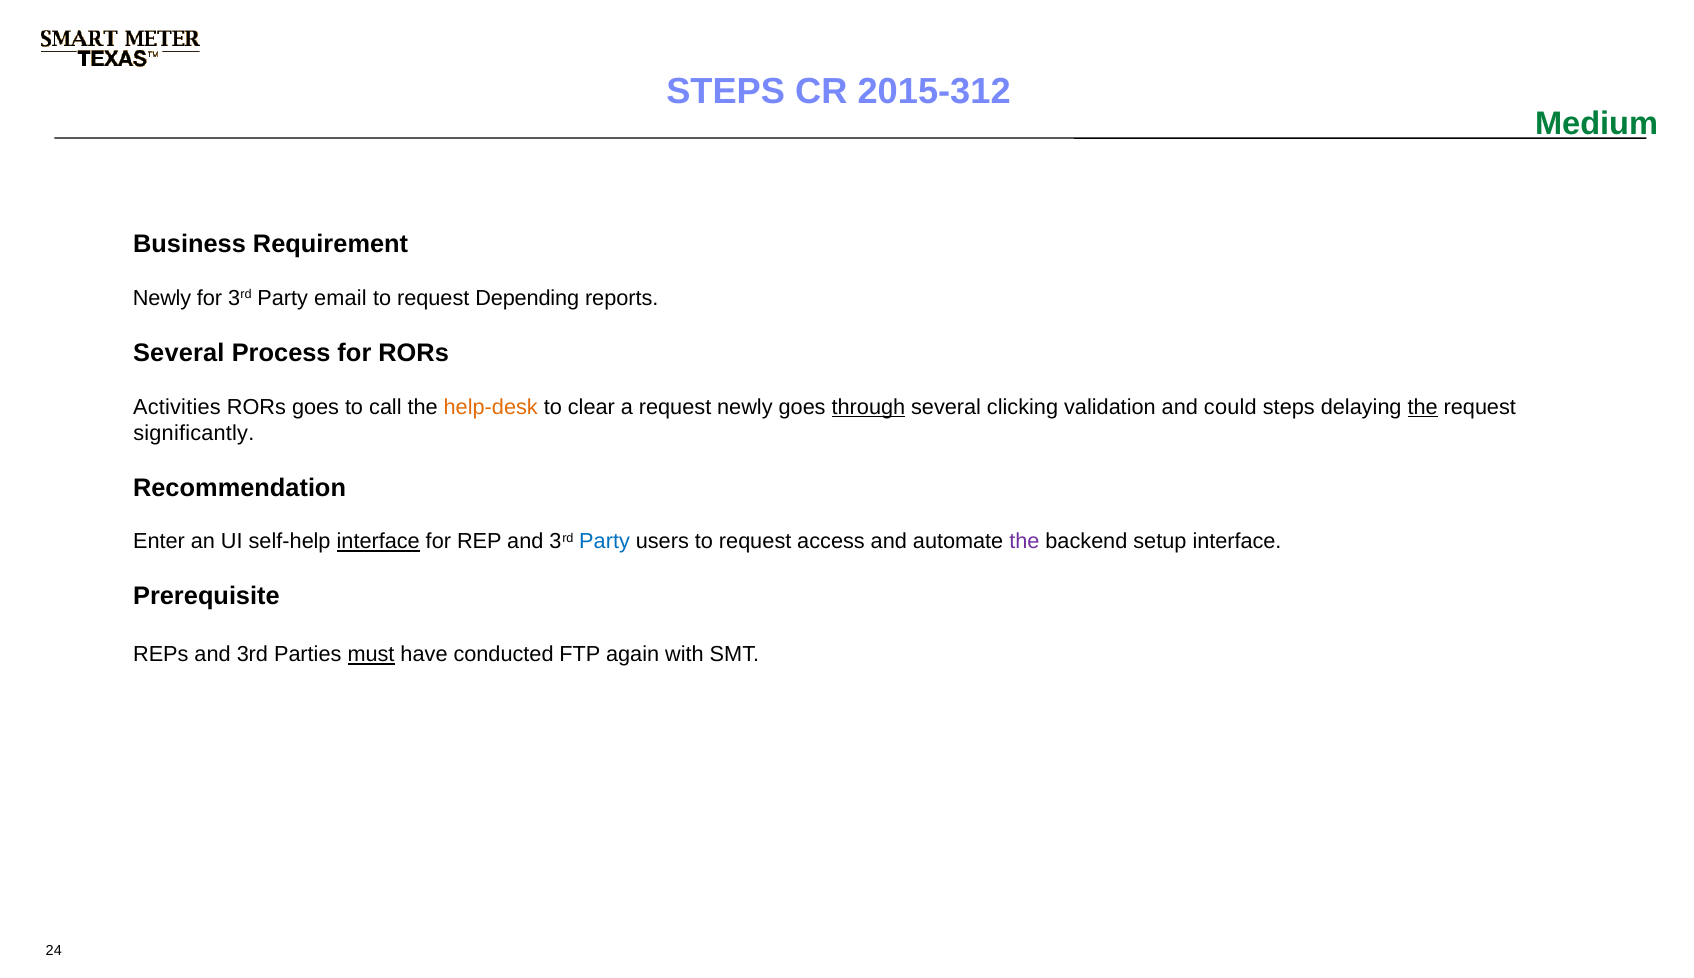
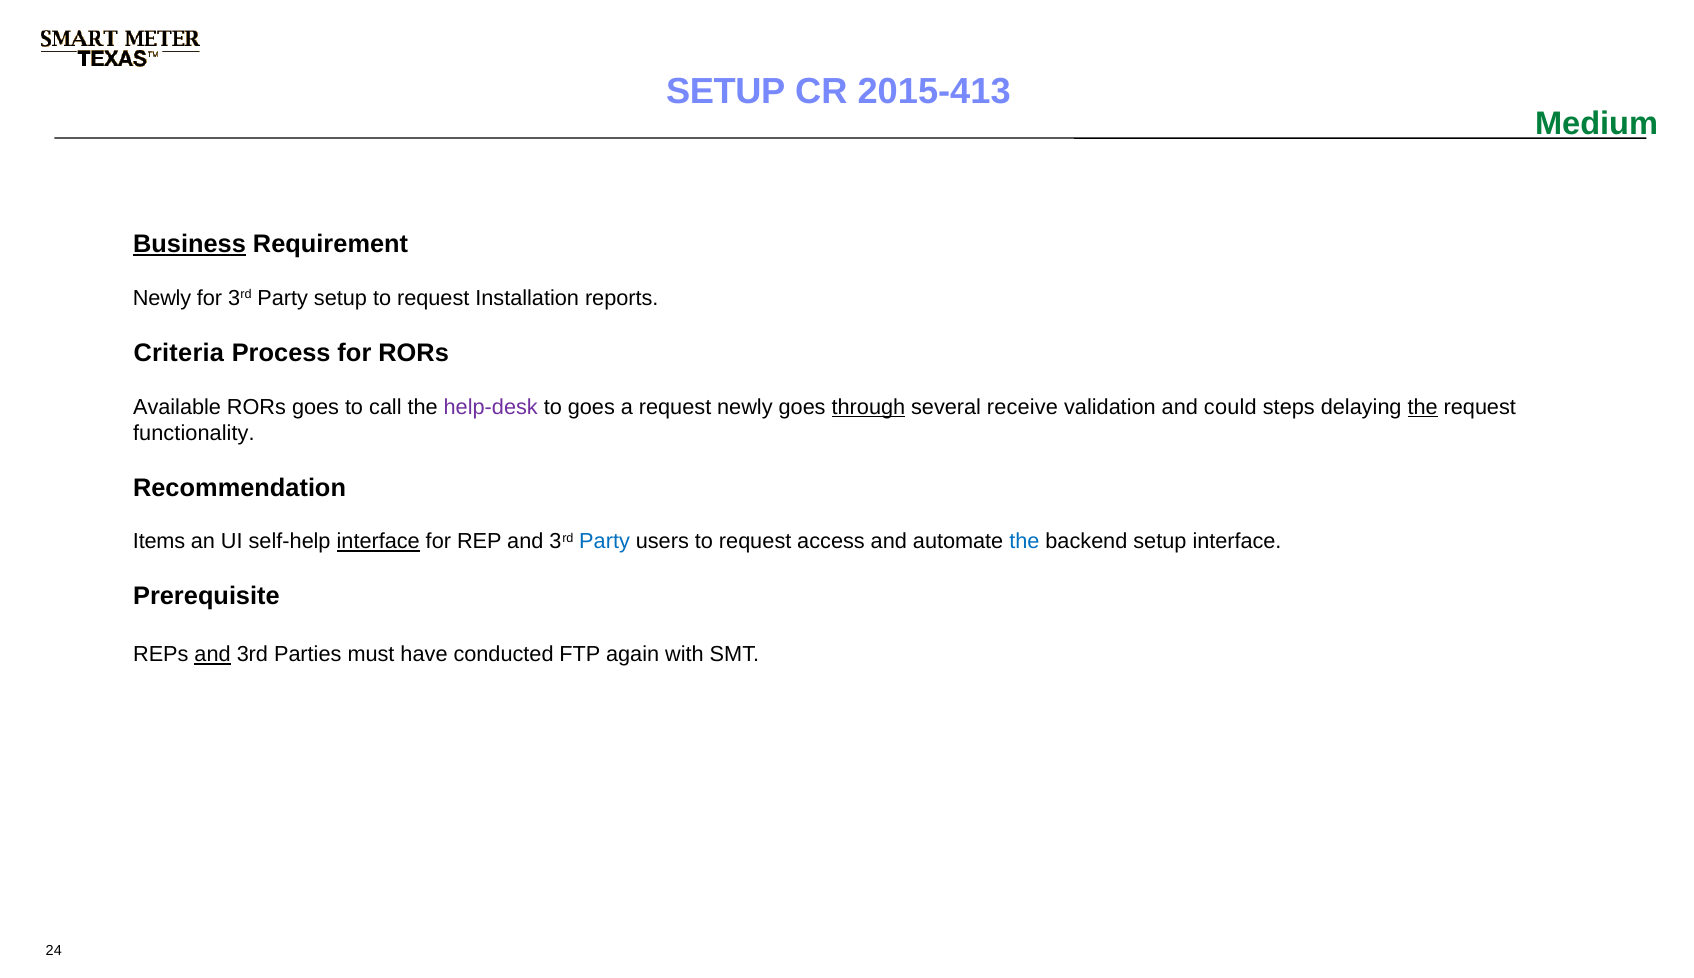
STEPS at (726, 91): STEPS -> SETUP
2015-312: 2015-312 -> 2015-413
Business underline: none -> present
Party email: email -> setup
Depending: Depending -> Installation
Several at (179, 353): Several -> Criteria
Activities: Activities -> Available
help-desk colour: orange -> purple
to clear: clear -> goes
clicking: clicking -> receive
significantly: significantly -> functionality
Enter: Enter -> Items
the at (1024, 541) colour: purple -> blue
and at (213, 654) underline: none -> present
must underline: present -> none
